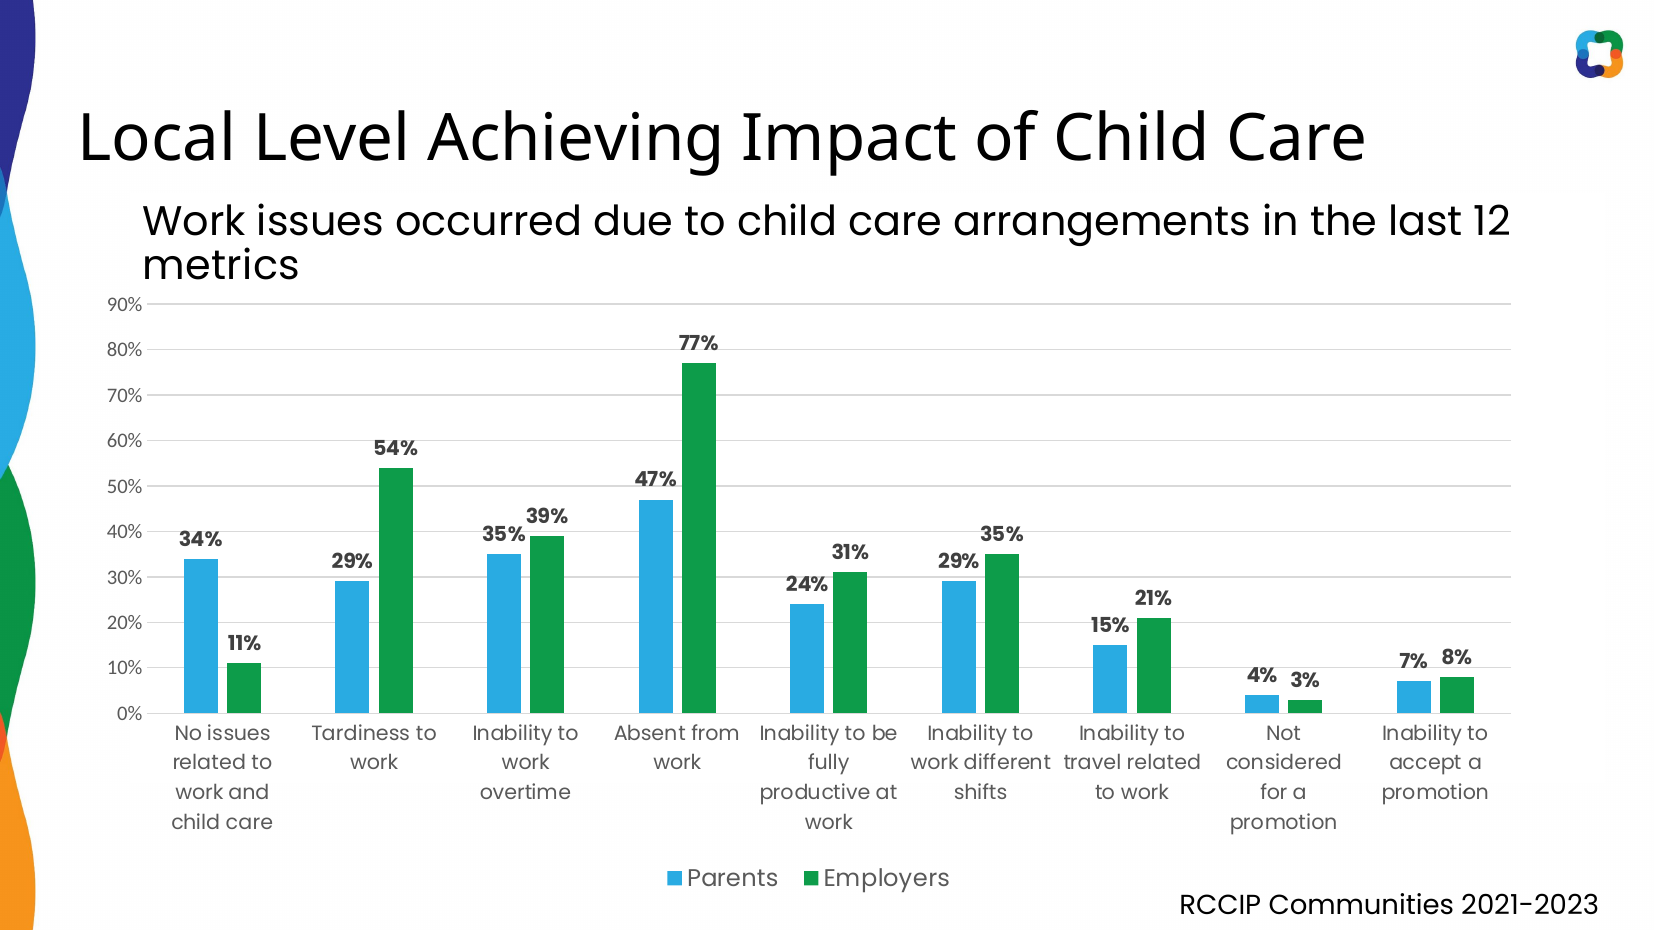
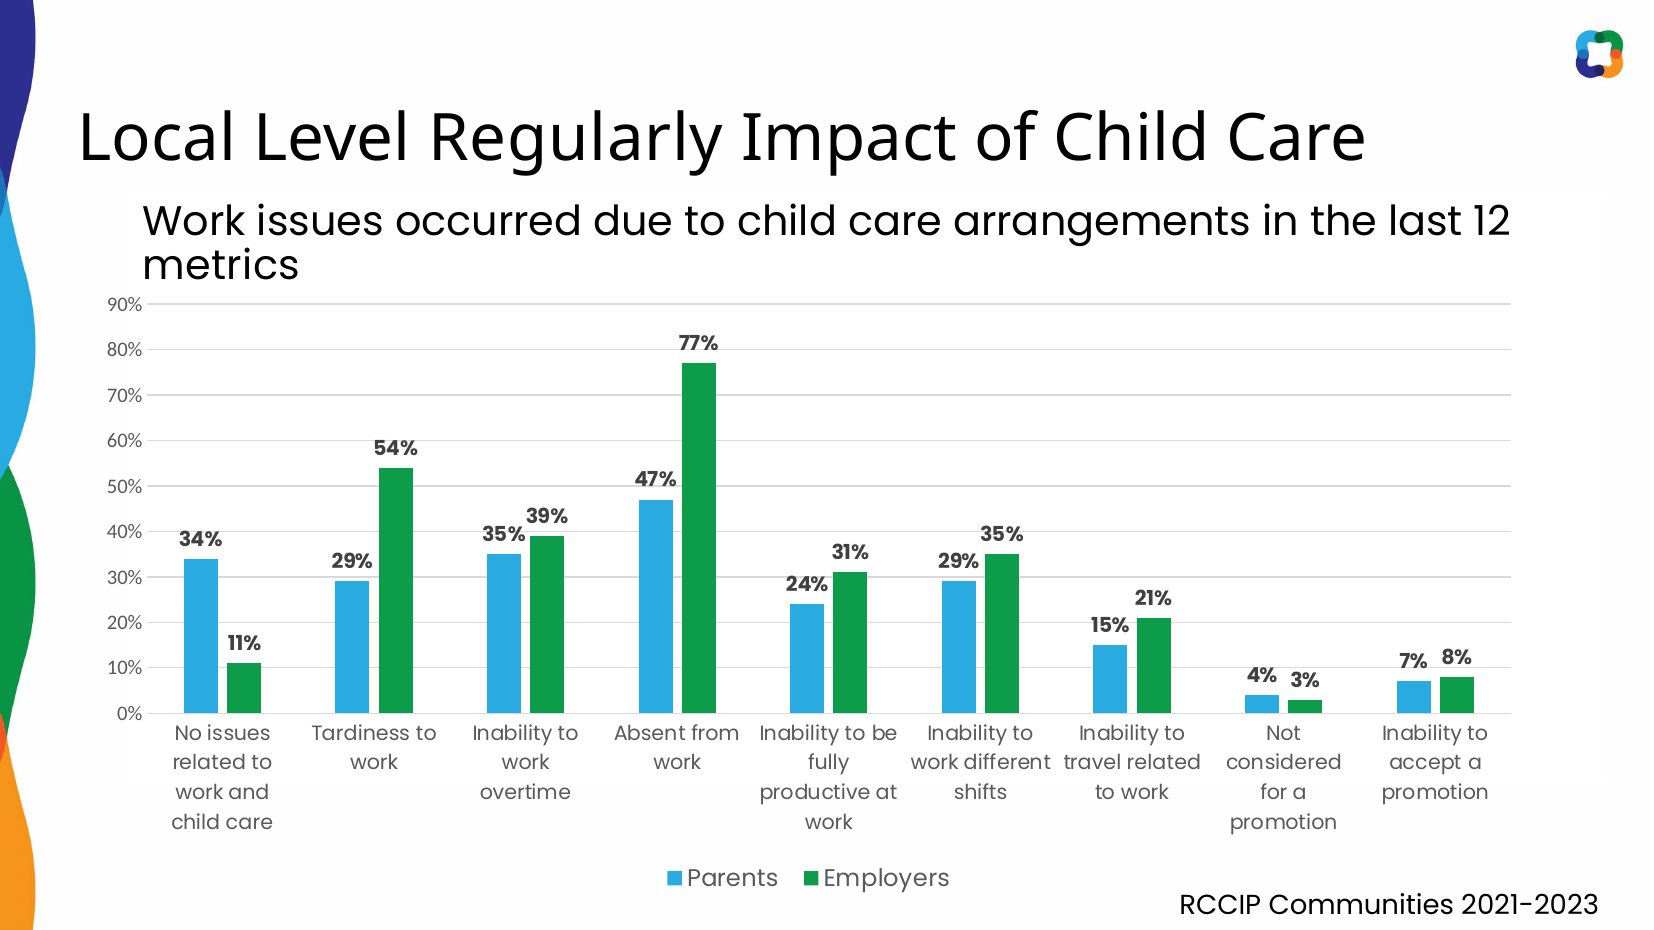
Achieving: Achieving -> Regularly
